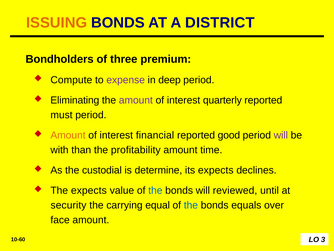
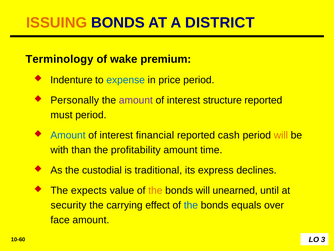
Bondholders: Bondholders -> Terminology
three: three -> wake
Compute: Compute -> Indenture
expense colour: purple -> blue
deep: deep -> price
Eliminating: Eliminating -> Personally
quarterly: quarterly -> structure
Amount at (68, 135) colour: orange -> blue
good: good -> cash
will at (281, 135) colour: purple -> orange
determine: determine -> traditional
its expects: expects -> express
the at (155, 190) colour: blue -> orange
reviewed: reviewed -> unearned
equal: equal -> effect
